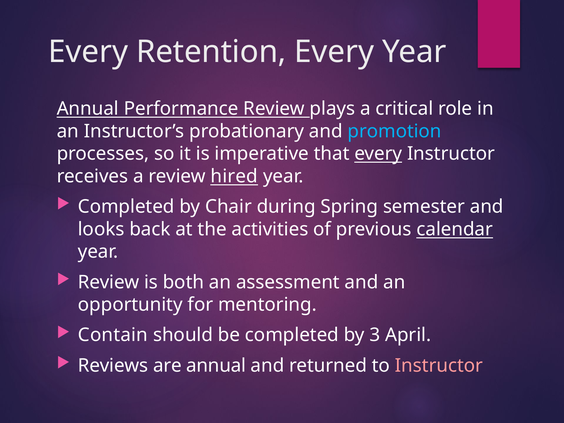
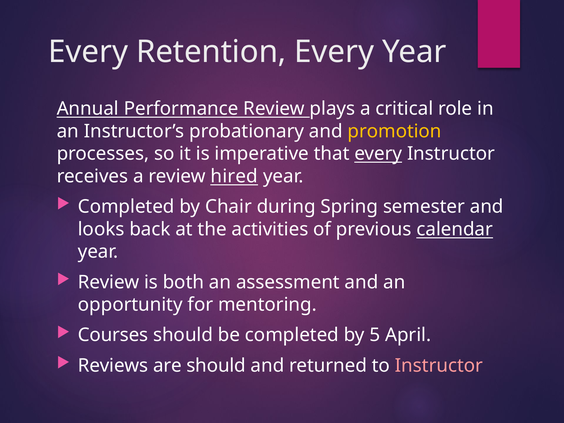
promotion colour: light blue -> yellow
Contain: Contain -> Courses
3: 3 -> 5
are annual: annual -> should
